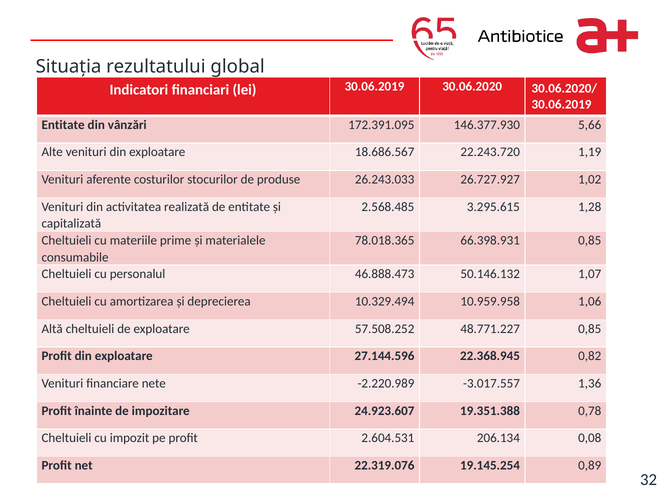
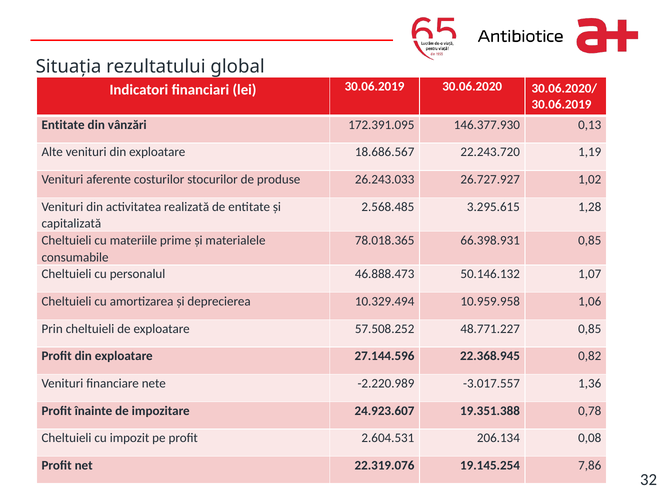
5,66: 5,66 -> 0,13
Altă: Altă -> Prin
0,89: 0,89 -> 7,86
